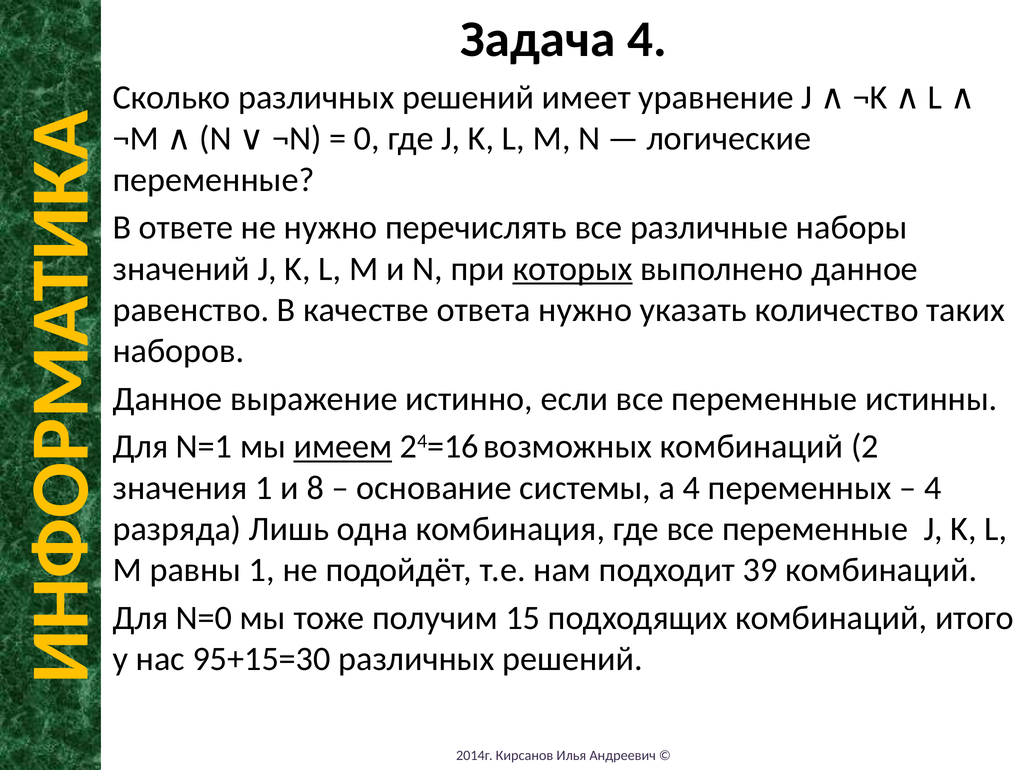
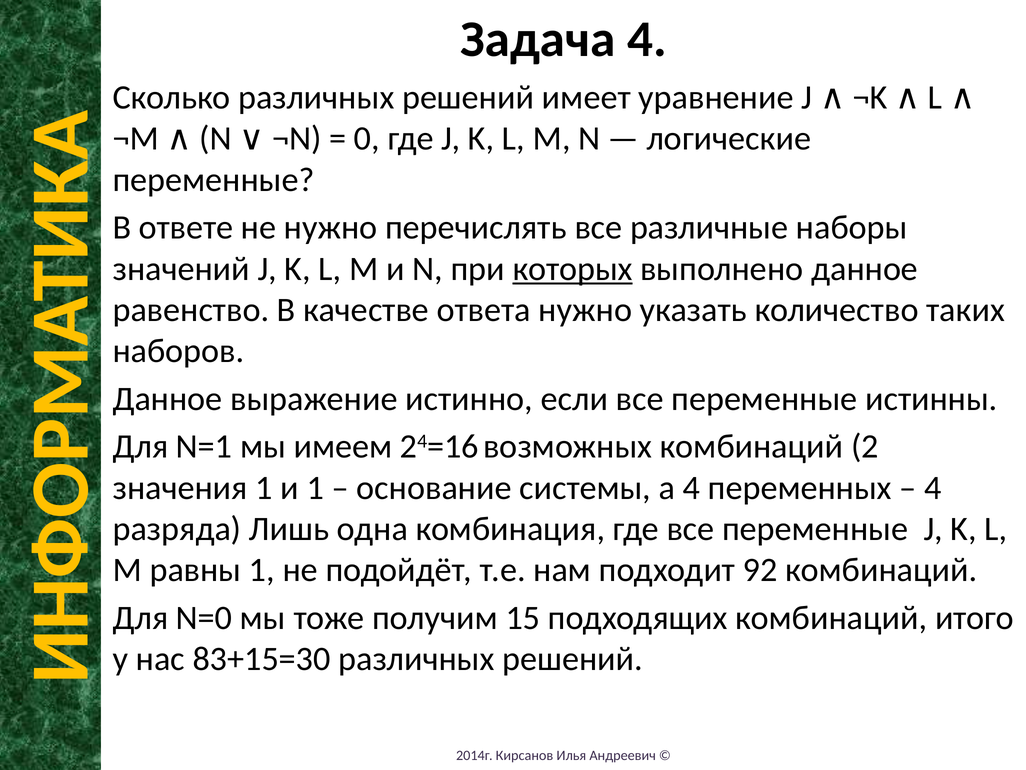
имеем underline: present -> none
и 8: 8 -> 1
39: 39 -> 92
95+15=30: 95+15=30 -> 83+15=30
